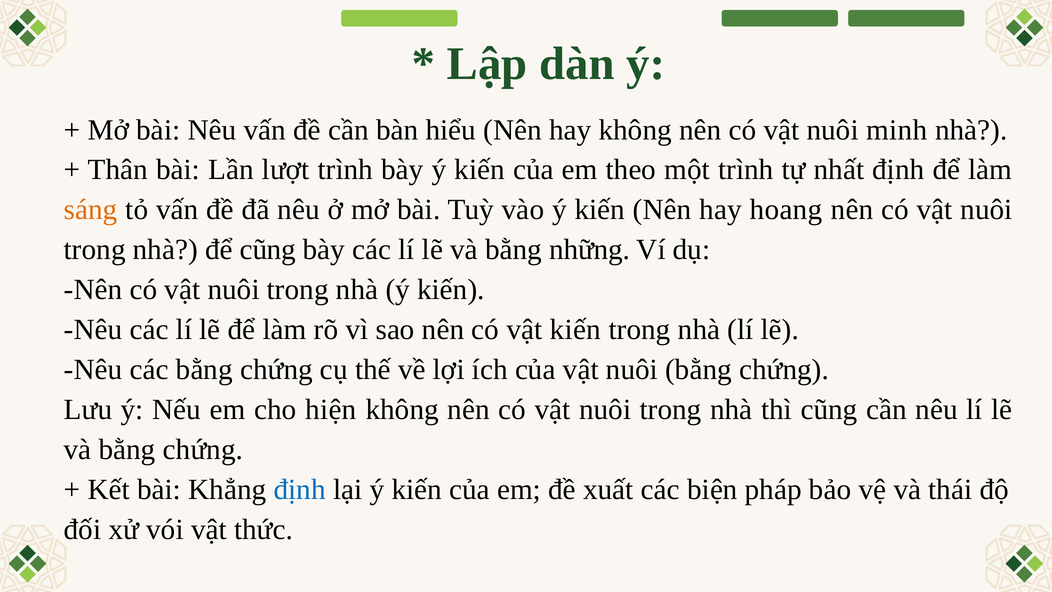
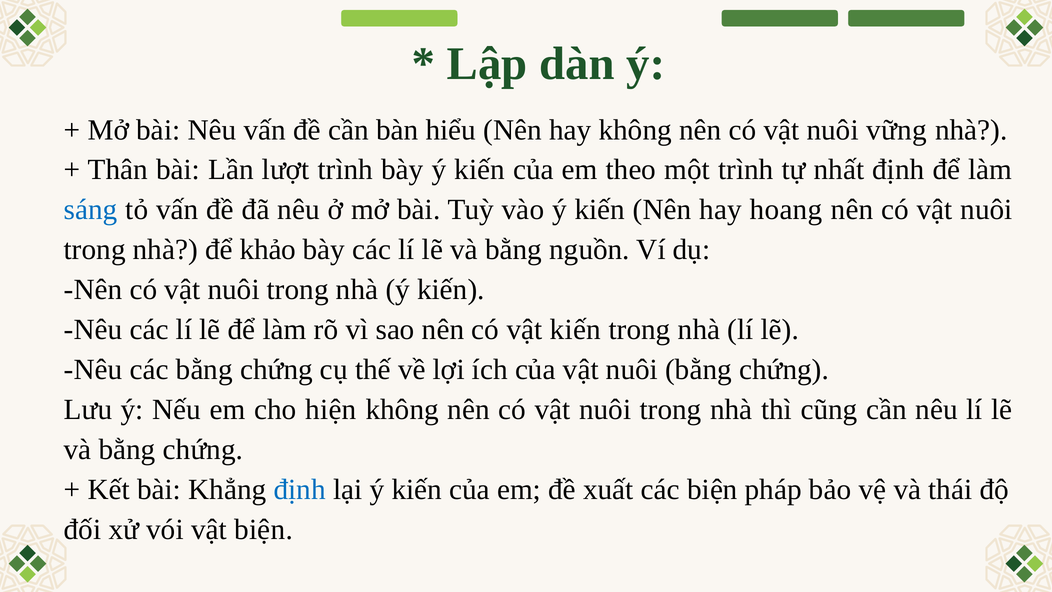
minh: minh -> vững
sáng colour: orange -> blue
để cũng: cũng -> khảo
những: những -> nguồn
vật thức: thức -> biện
